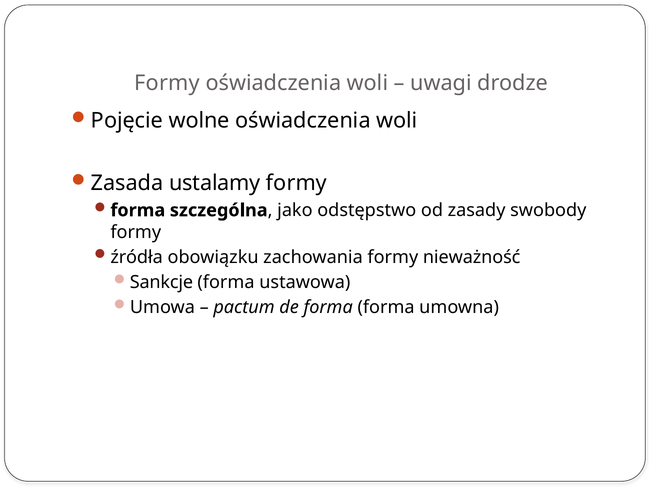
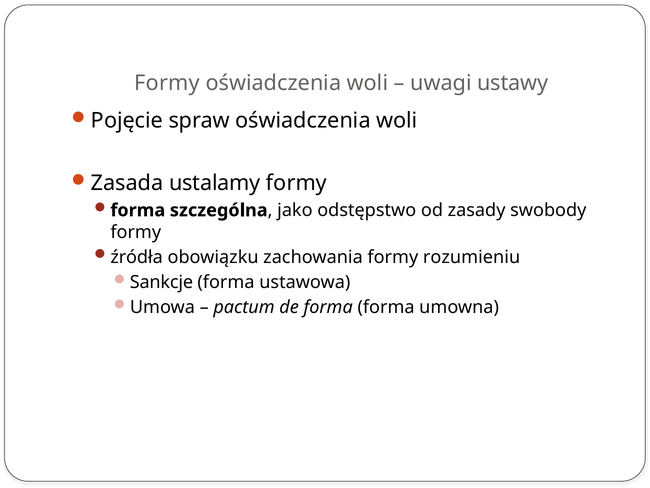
drodze: drodze -> ustawy
wolne: wolne -> spraw
nieważność: nieważność -> rozumieniu
